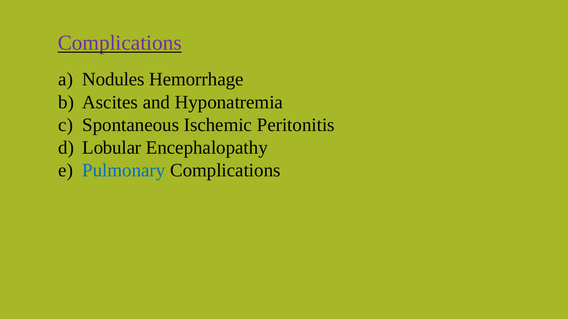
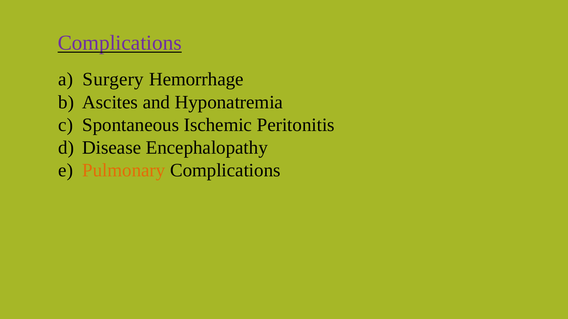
Nodules: Nodules -> Surgery
Lobular: Lobular -> Disease
Pulmonary colour: blue -> orange
